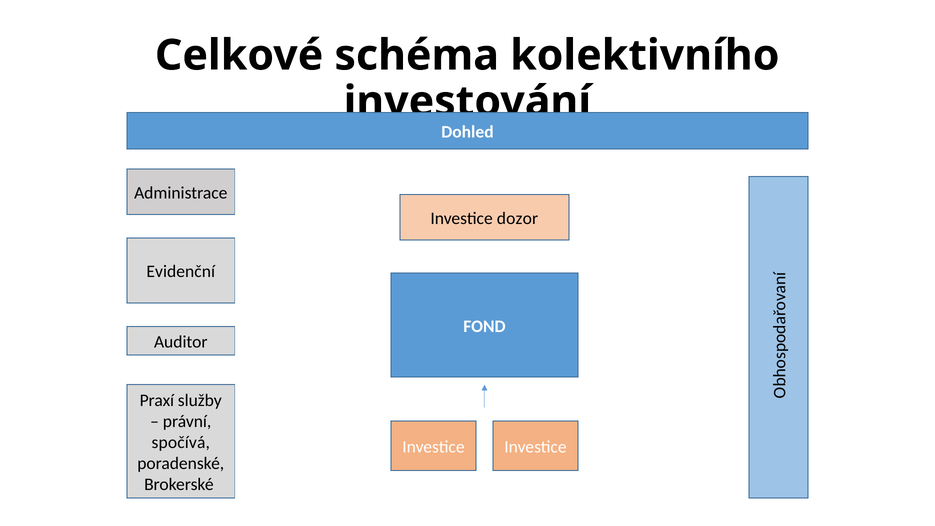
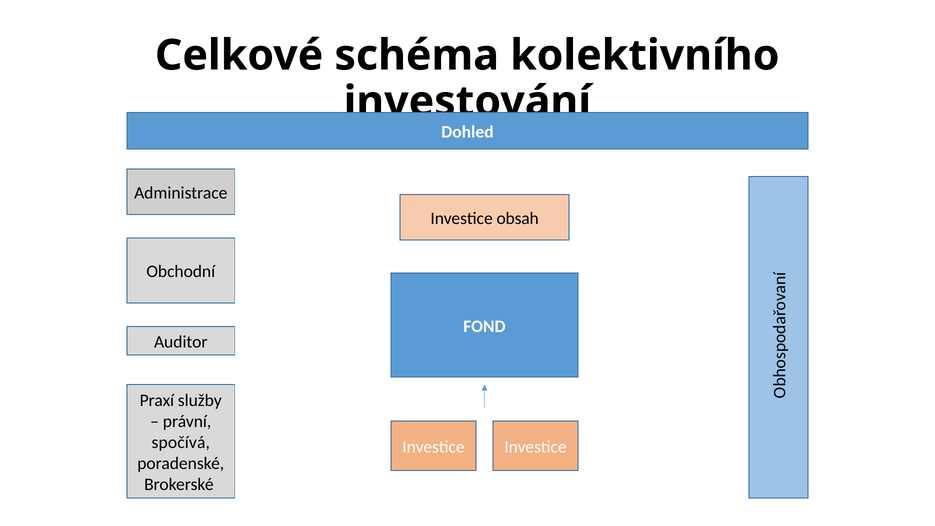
dozor: dozor -> obsah
Evidenční: Evidenční -> Obchodní
